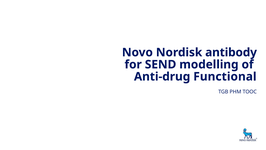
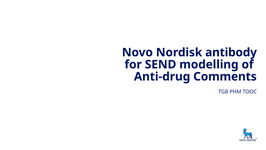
Functional: Functional -> Comments
